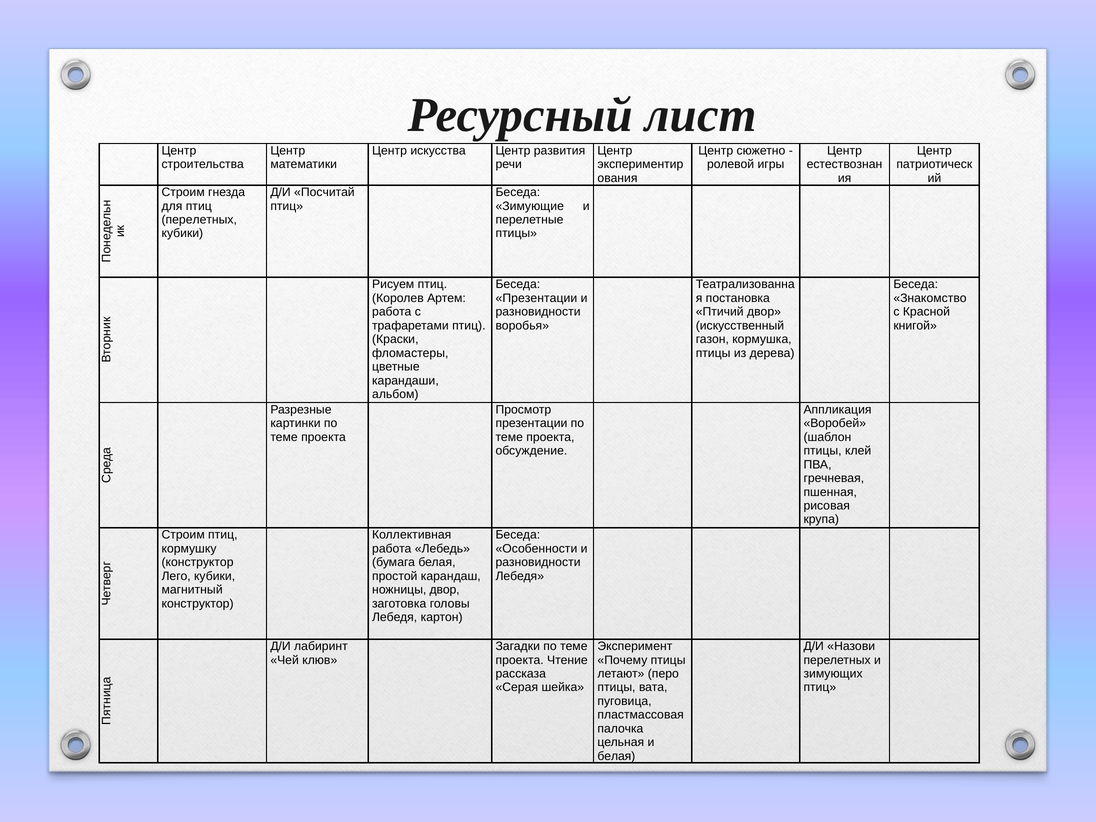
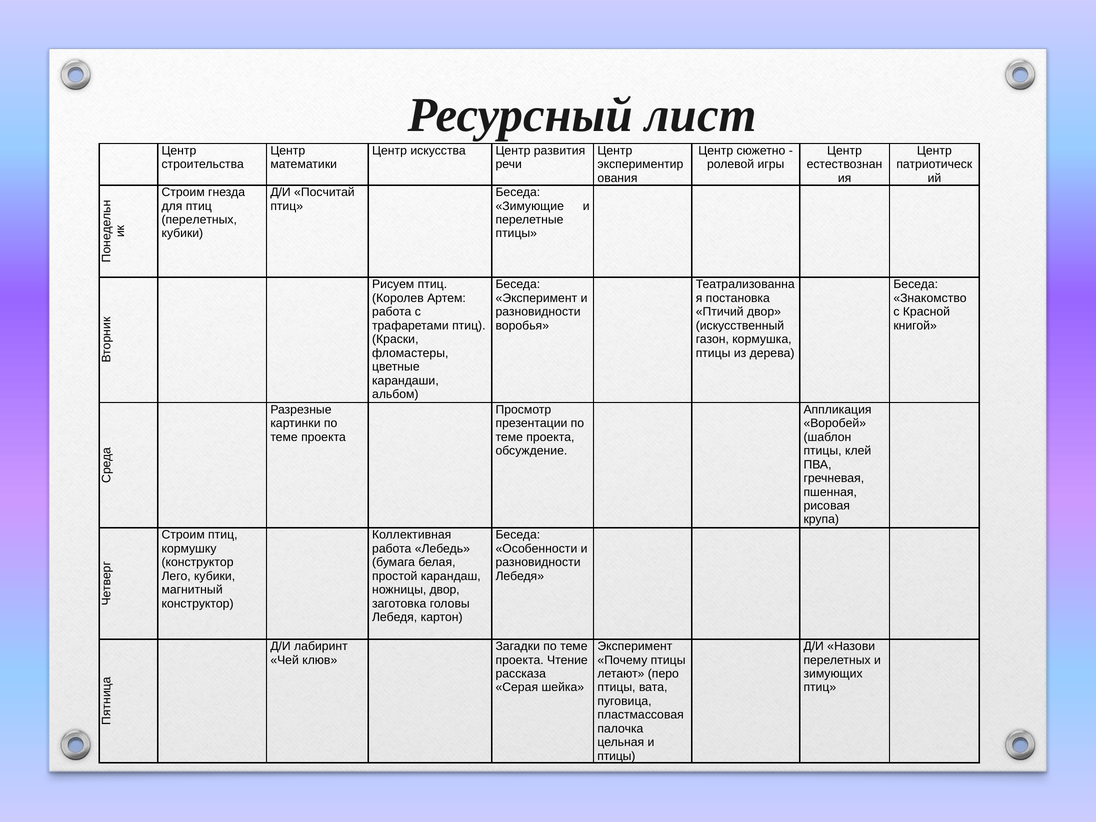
Презентации at (536, 298): Презентации -> Эксперимент
белая at (616, 756): белая -> птицы
